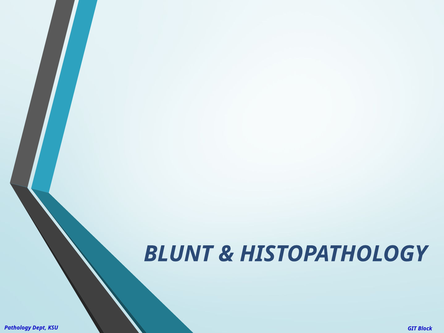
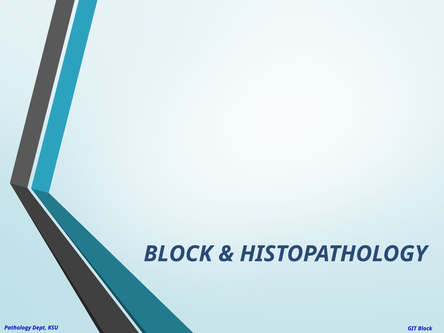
BLUNT at (178, 254): BLUNT -> BLOCK
